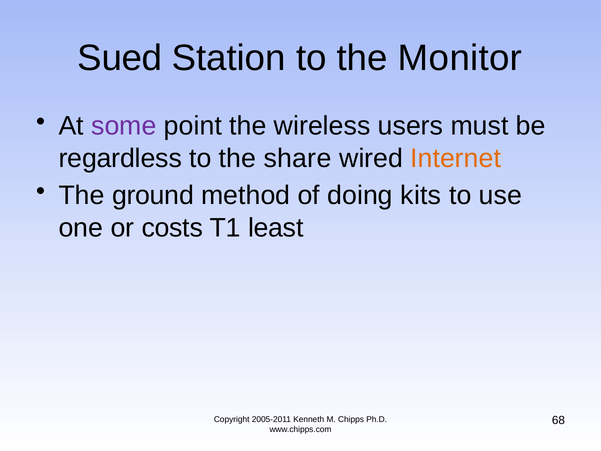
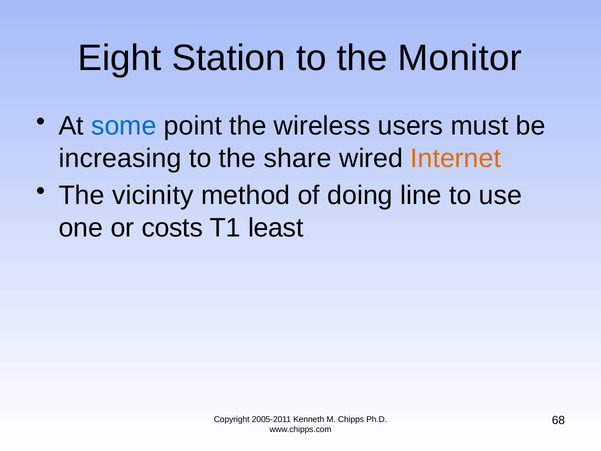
Sued: Sued -> Eight
some colour: purple -> blue
regardless: regardless -> increasing
ground: ground -> vicinity
kits: kits -> line
